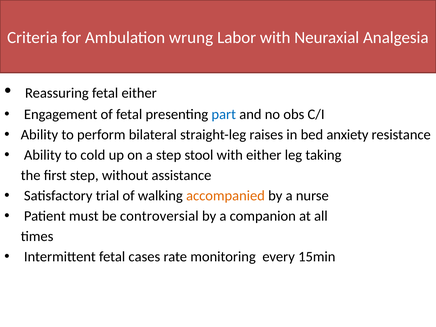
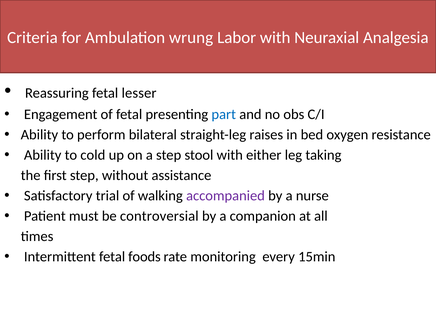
fetal either: either -> lesser
anxiety: anxiety -> oxygen
accompanied colour: orange -> purple
cases: cases -> foods
